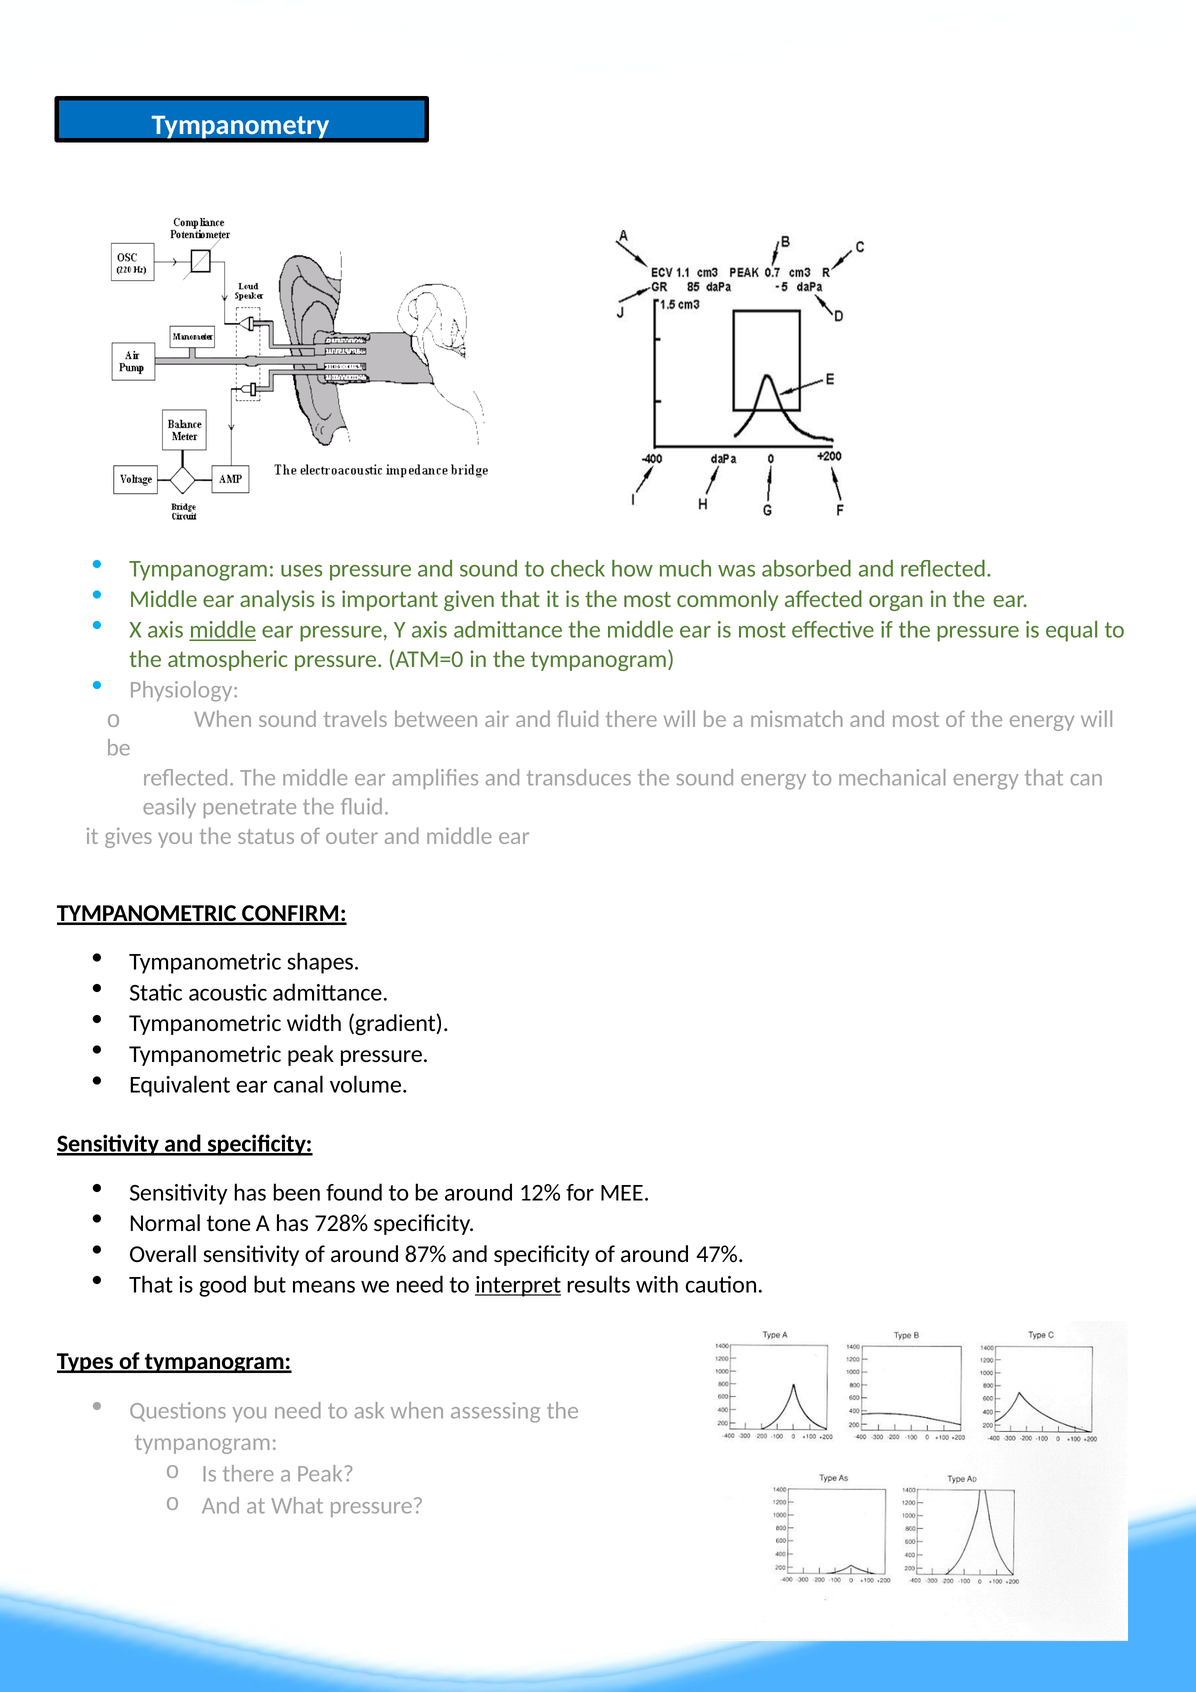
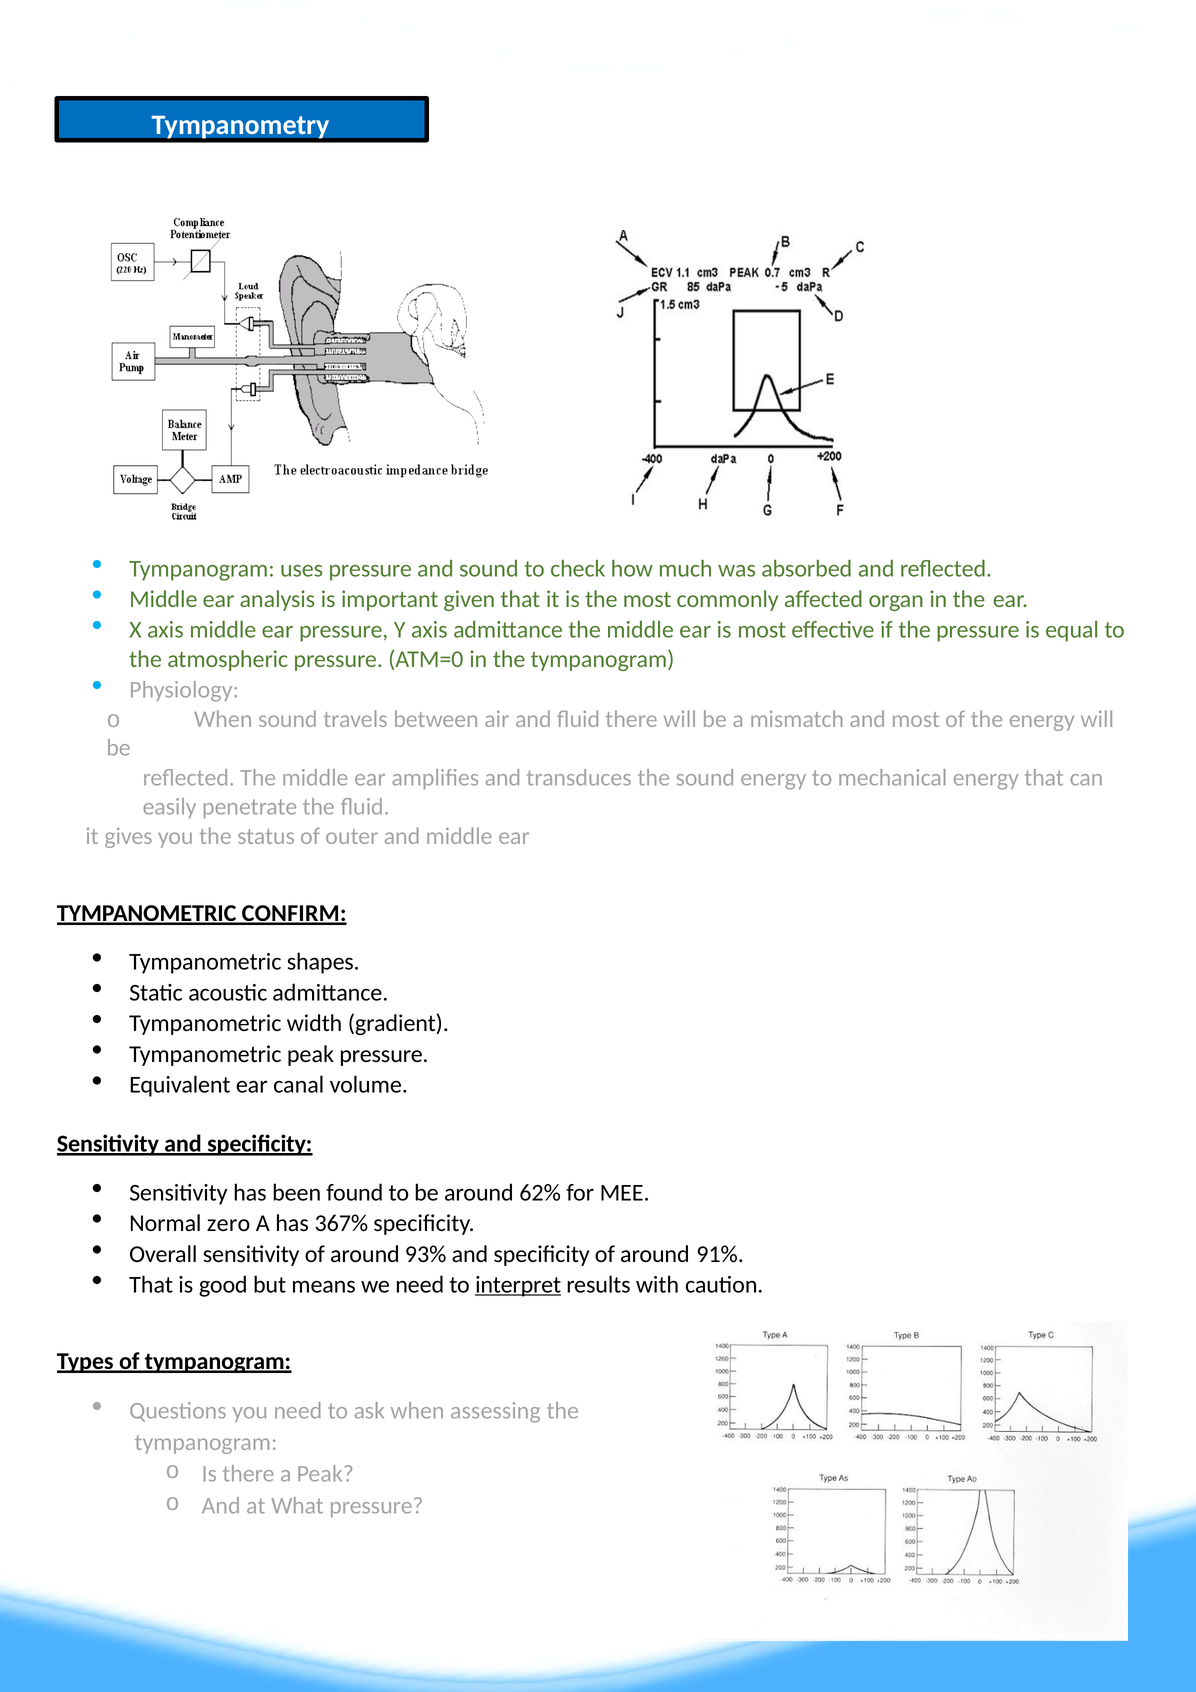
middle at (223, 630) underline: present -> none
12%: 12% -> 62%
tone: tone -> zero
728%: 728% -> 367%
87%: 87% -> 93%
47%: 47% -> 91%
